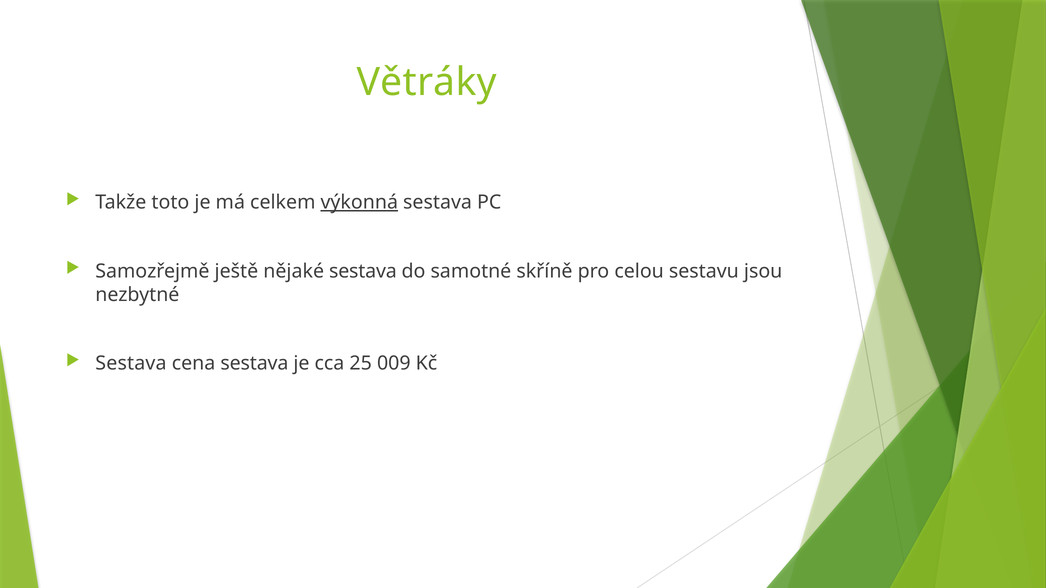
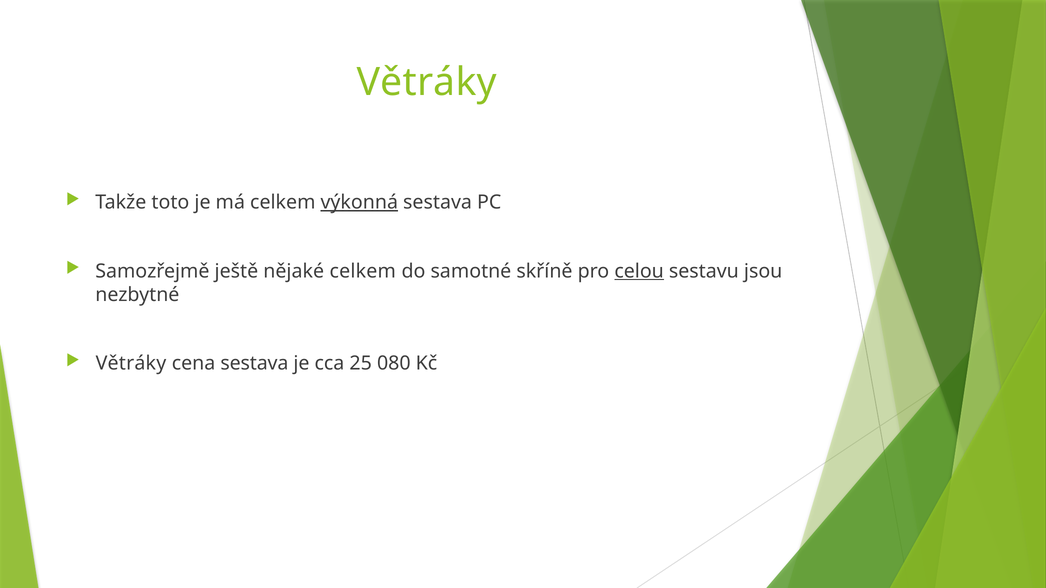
nějaké sestava: sestava -> celkem
celou underline: none -> present
Sestava at (131, 364): Sestava -> Větráky
009: 009 -> 080
